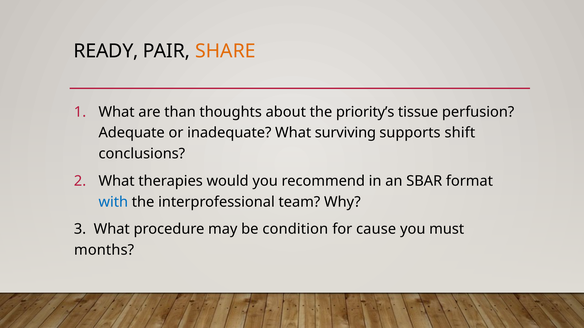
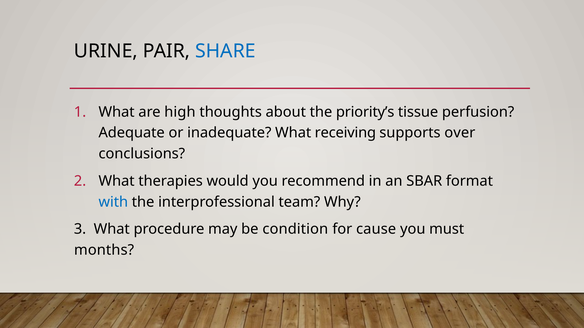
READY: READY -> URINE
SHARE colour: orange -> blue
than: than -> high
surviving: surviving -> receiving
shift: shift -> over
